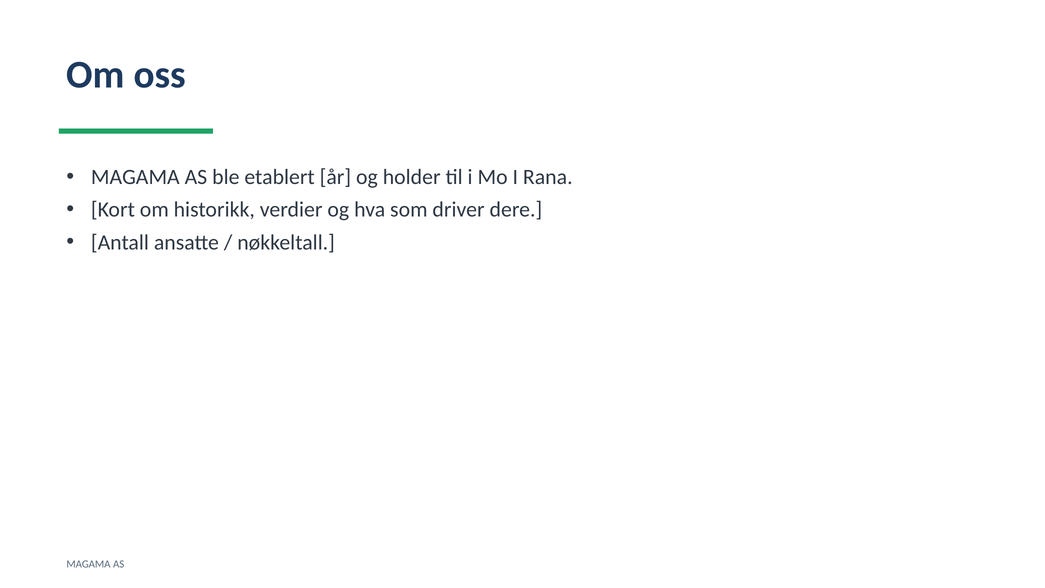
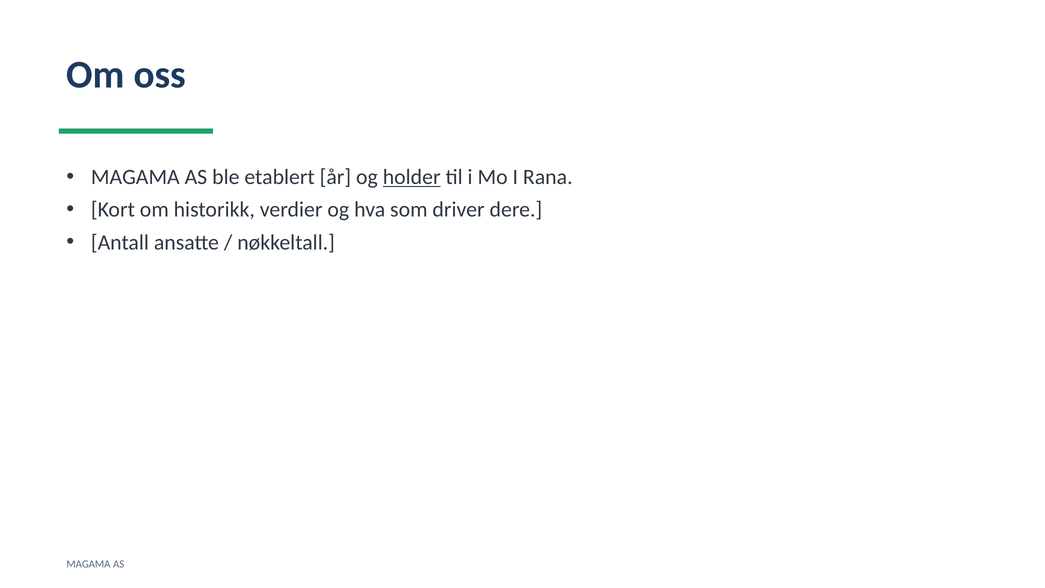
holder underline: none -> present
